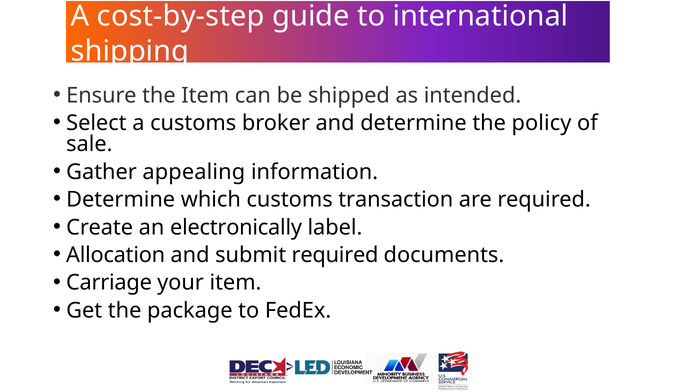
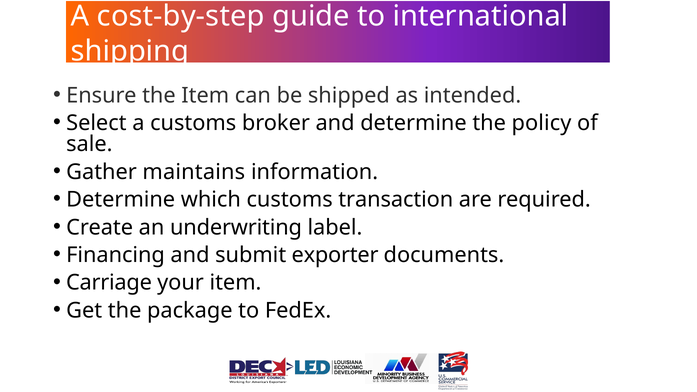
appealing: appealing -> maintains
electronically: electronically -> underwriting
Allocation: Allocation -> Financing
submit required: required -> exporter
